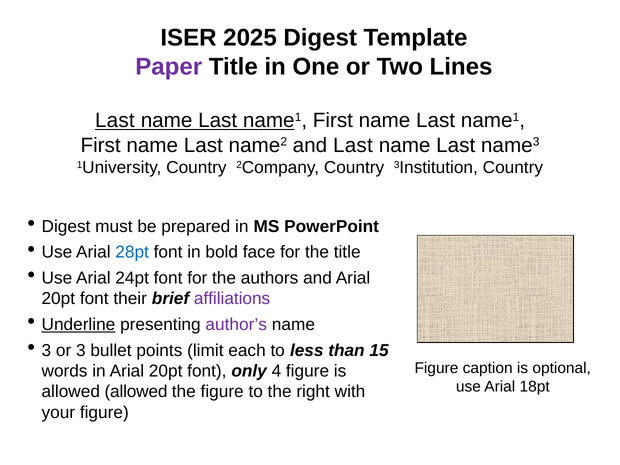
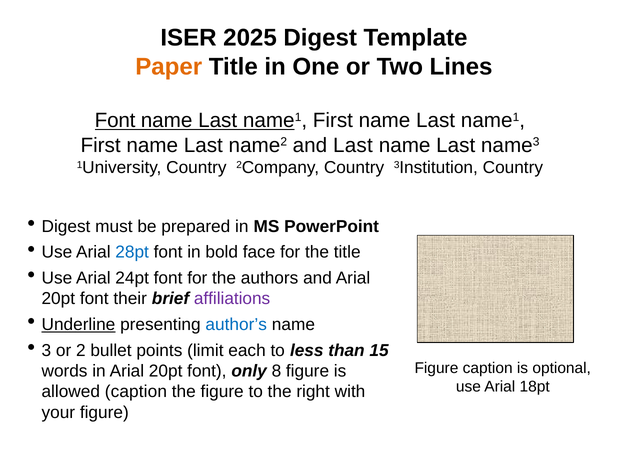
Paper colour: purple -> orange
Last at (115, 120): Last -> Font
author’s colour: purple -> blue
or 3: 3 -> 2
4: 4 -> 8
allowed allowed: allowed -> caption
